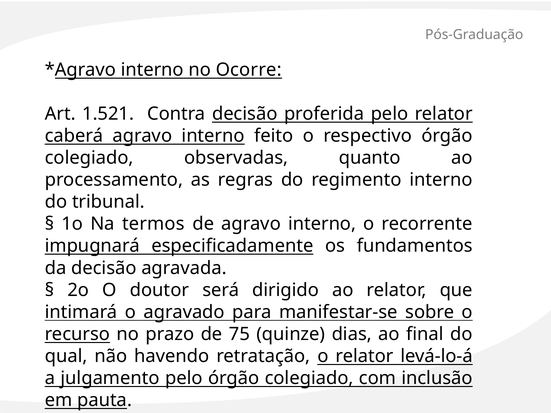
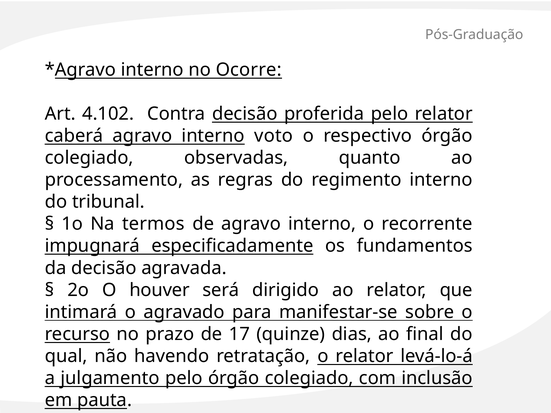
1.521: 1.521 -> 4.102
feito: feito -> voto
doutor: doutor -> houver
75: 75 -> 17
